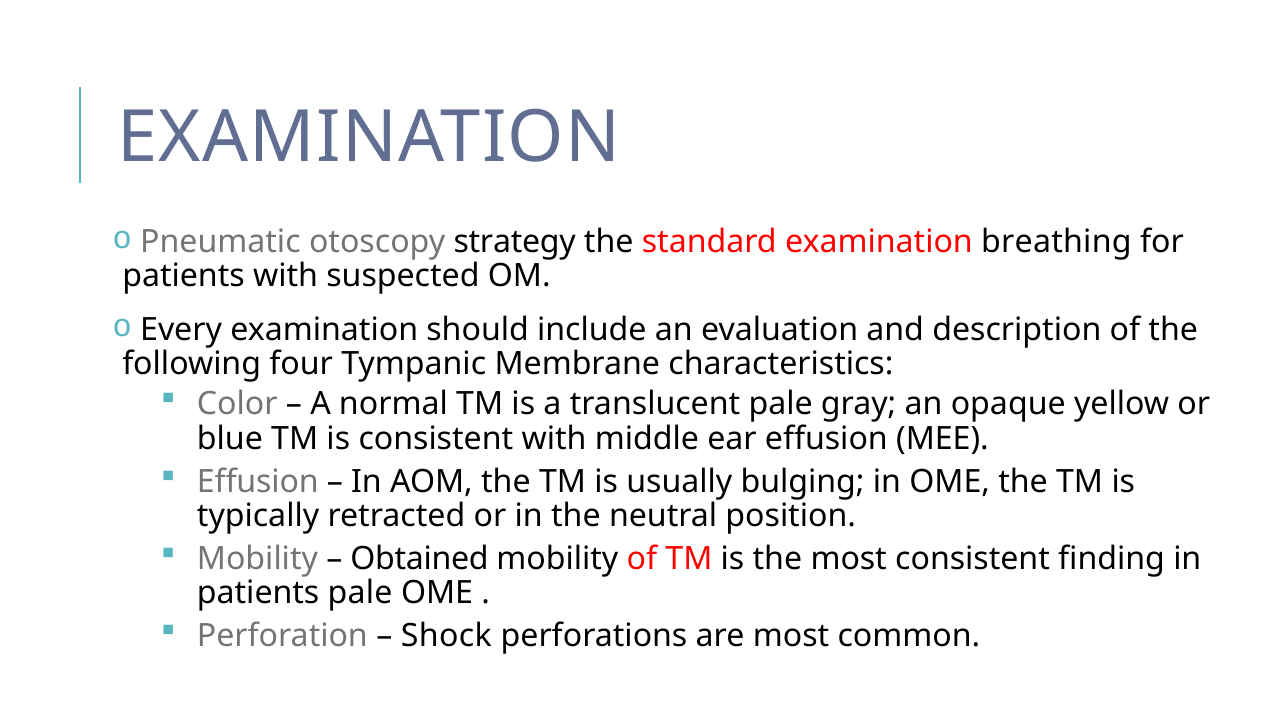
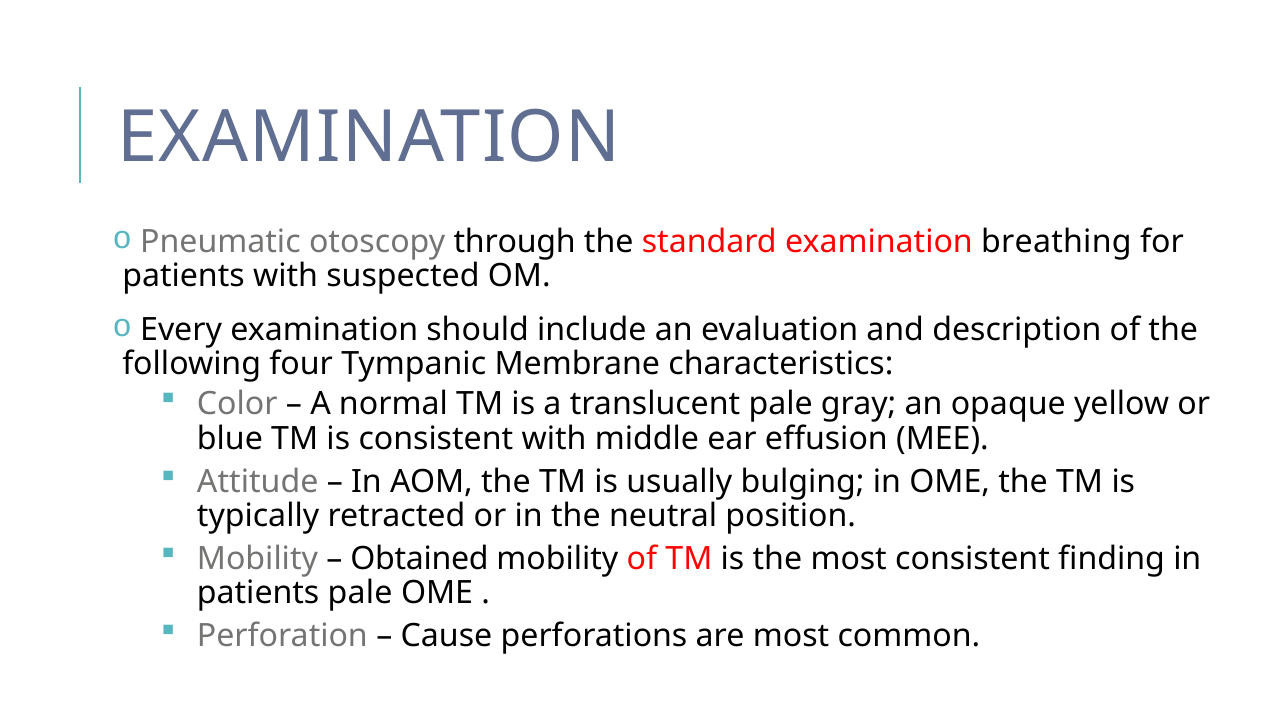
strategy: strategy -> through
Effusion at (258, 482): Effusion -> Attitude
Shock: Shock -> Cause
